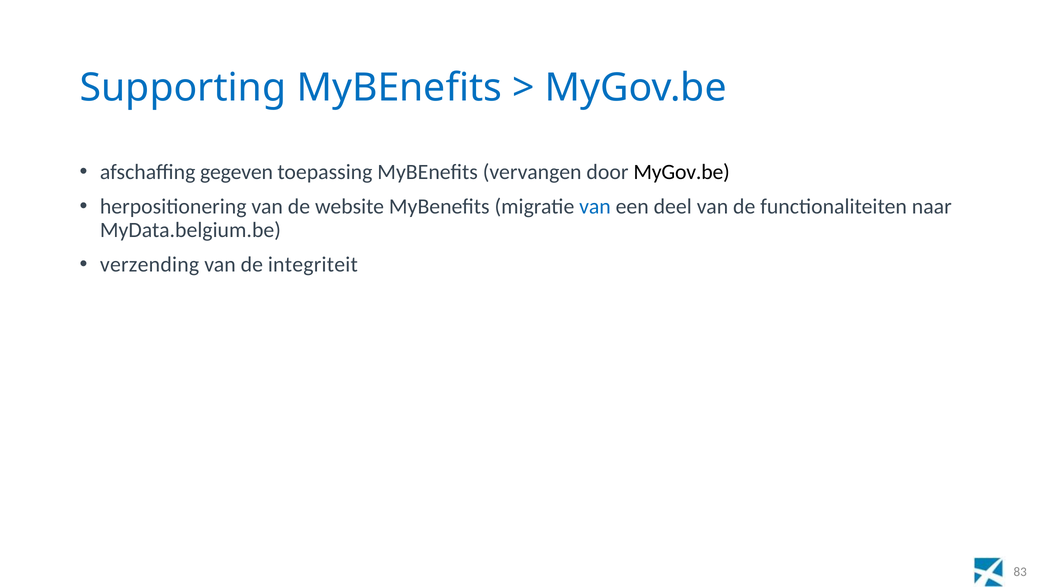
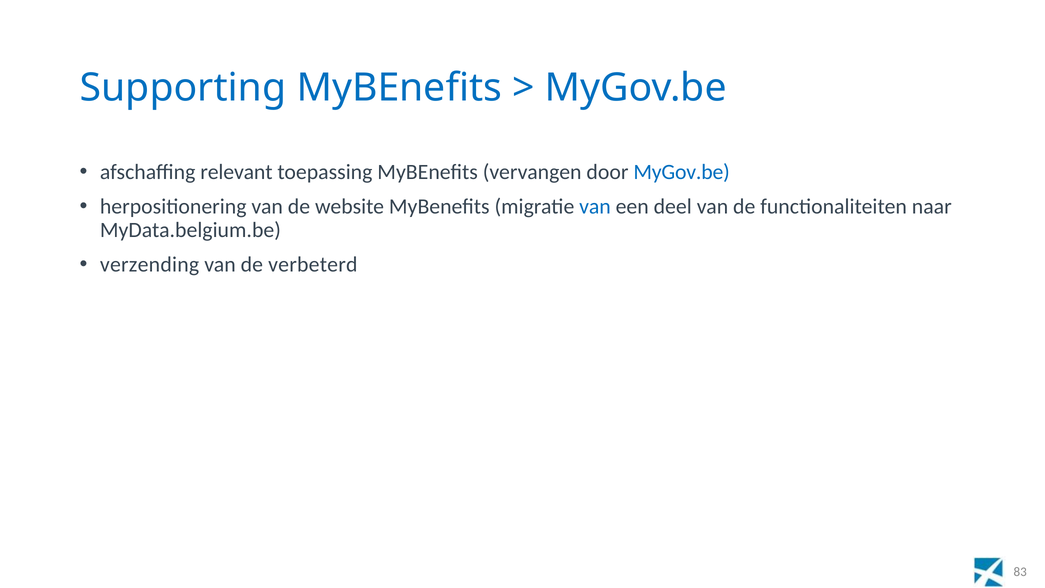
gegeven: gegeven -> relevant
MyGov.be at (682, 172) colour: black -> blue
integriteit: integriteit -> verbeterd
